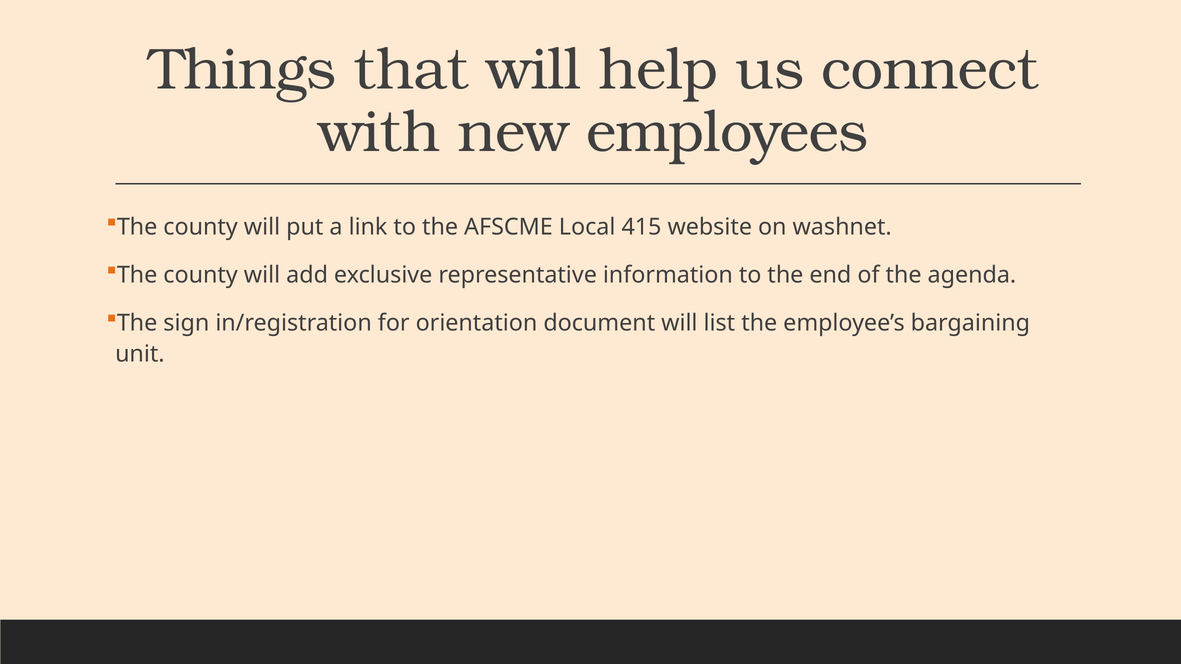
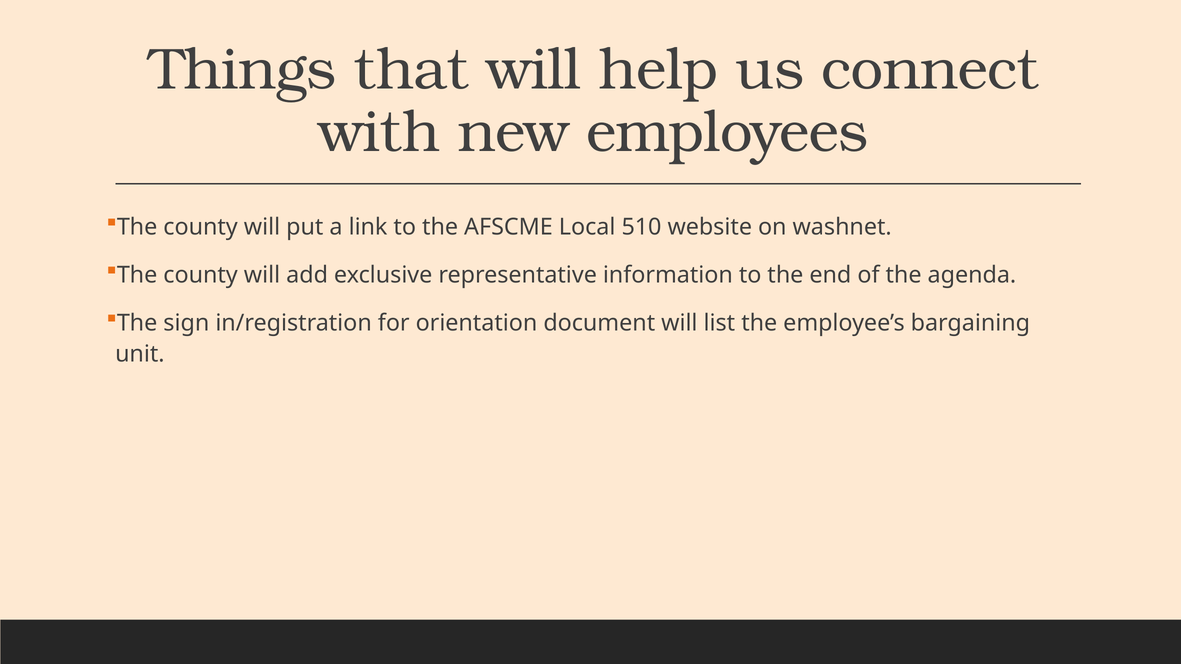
415: 415 -> 510
